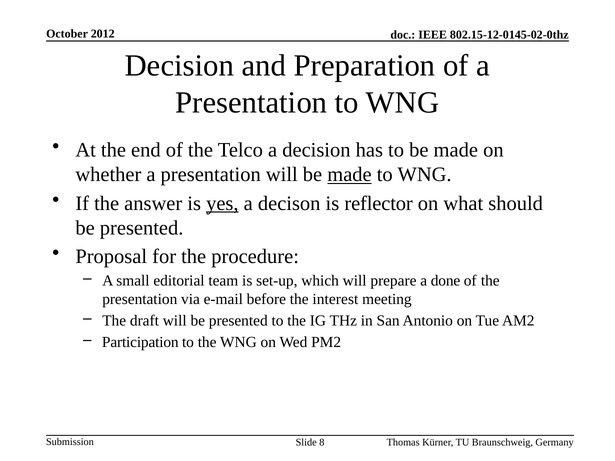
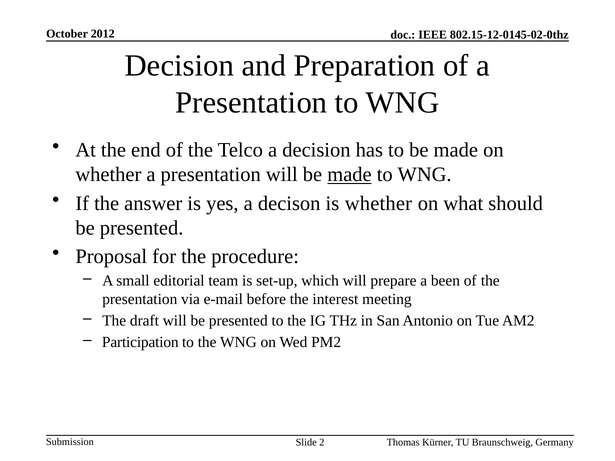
yes underline: present -> none
is reflector: reflector -> whether
done: done -> been
8: 8 -> 2
